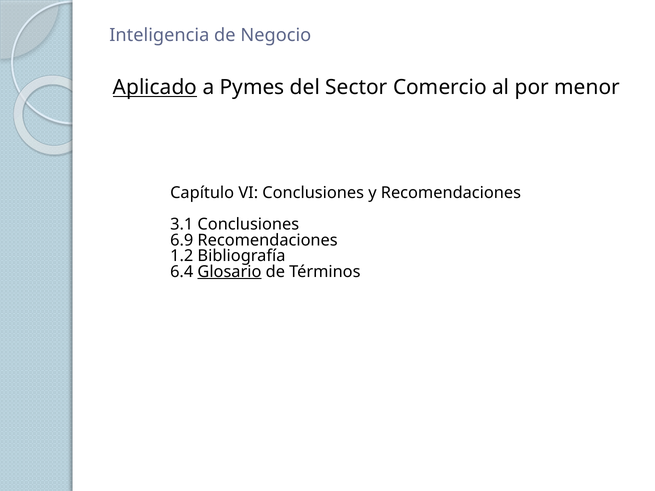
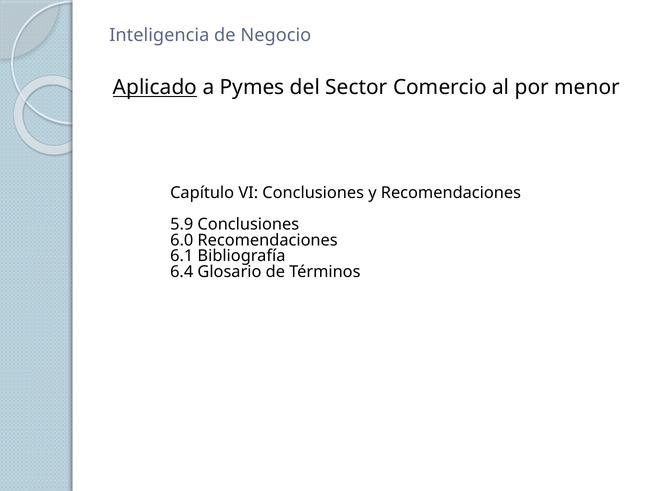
3.1: 3.1 -> 5.9
6.9: 6.9 -> 6.0
1.2: 1.2 -> 6.1
Glosario underline: present -> none
